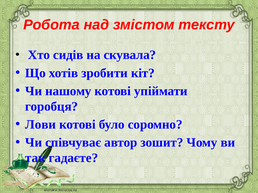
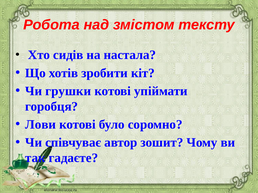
скувала: скувала -> настала
нашому: нашому -> грушки
